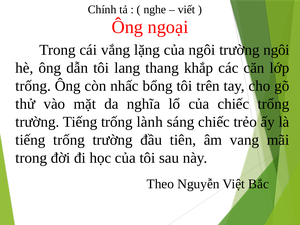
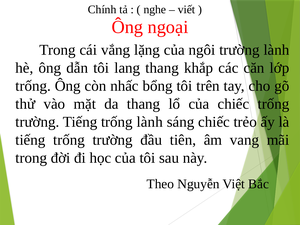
trường ngôi: ngôi -> lành
da nghĩa: nghĩa -> thang
